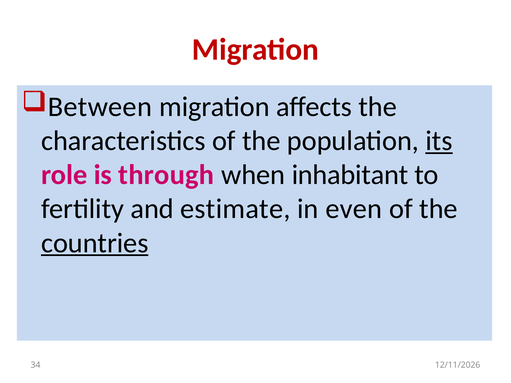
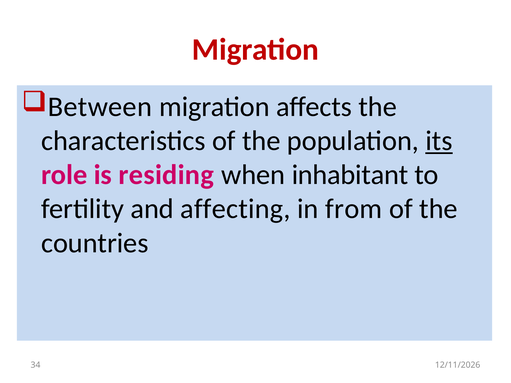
through: through -> residing
estimate: estimate -> affecting
even: even -> from
countries underline: present -> none
